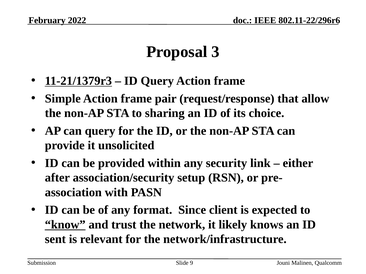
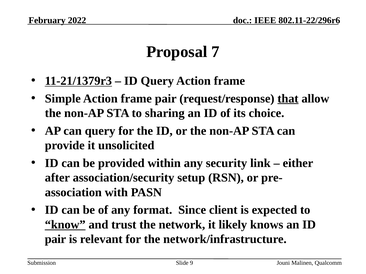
3: 3 -> 7
that underline: none -> present
sent at (55, 240): sent -> pair
